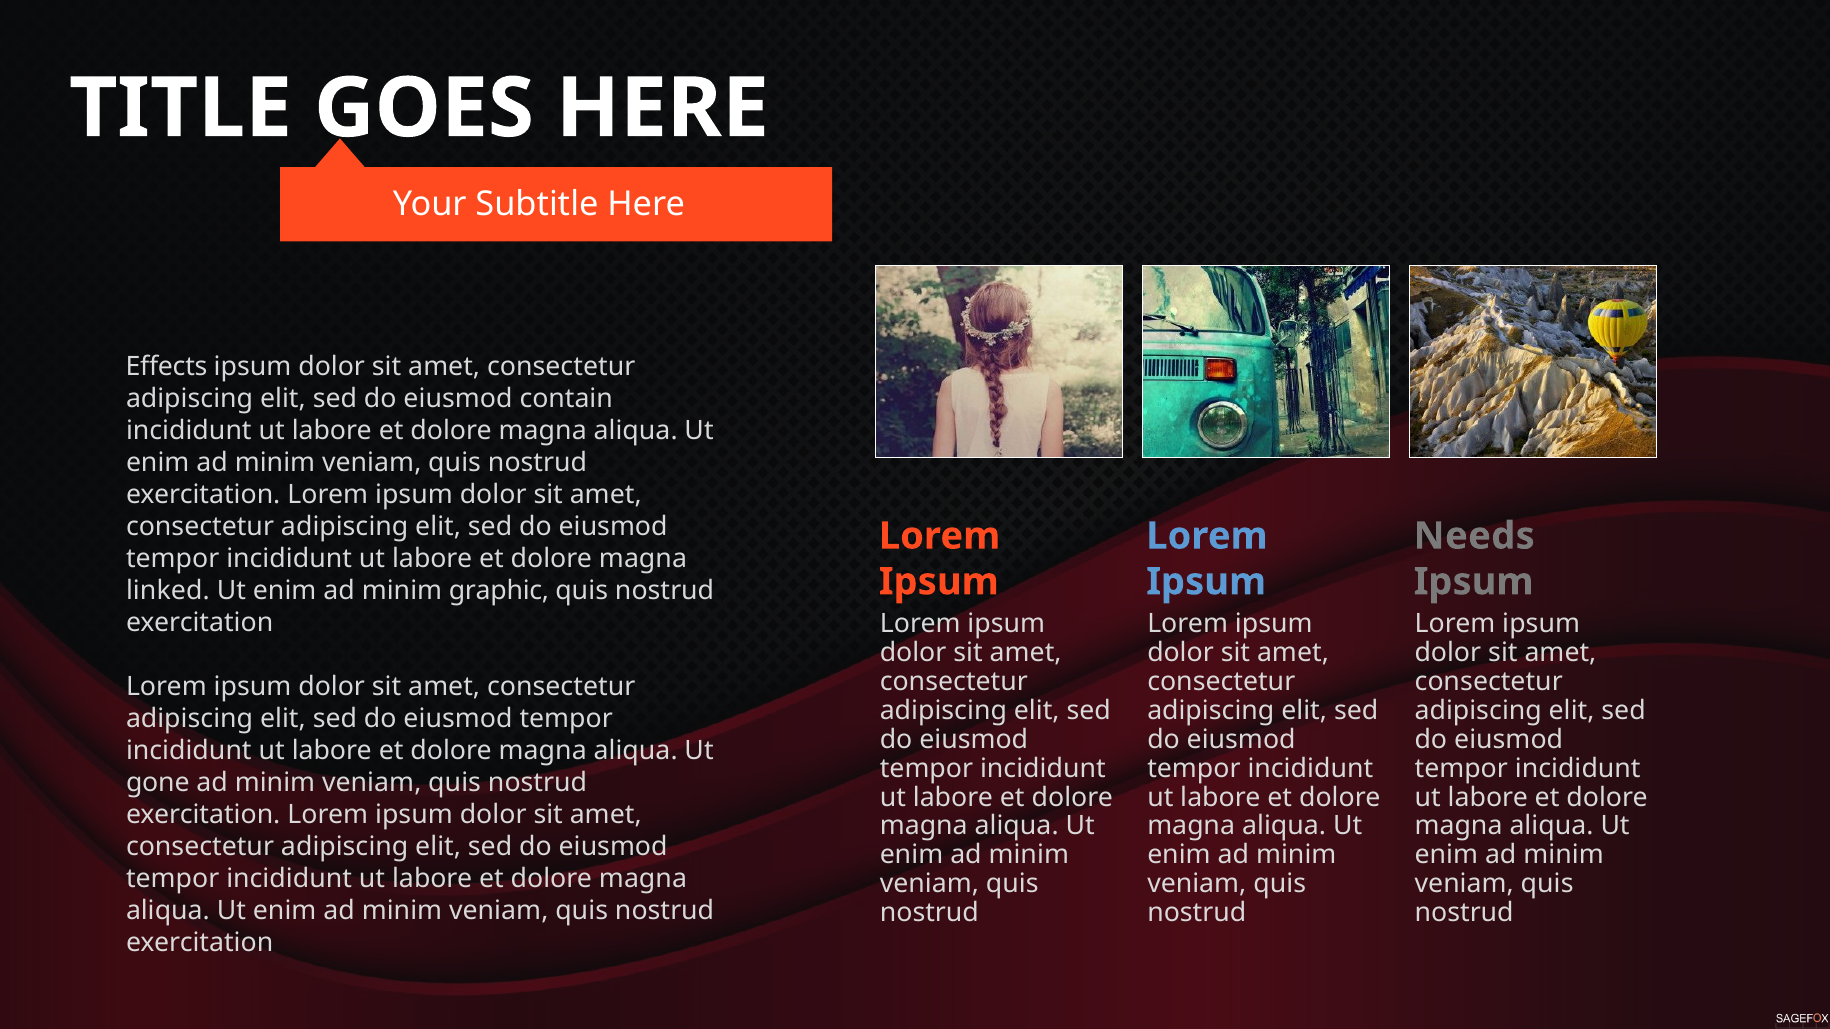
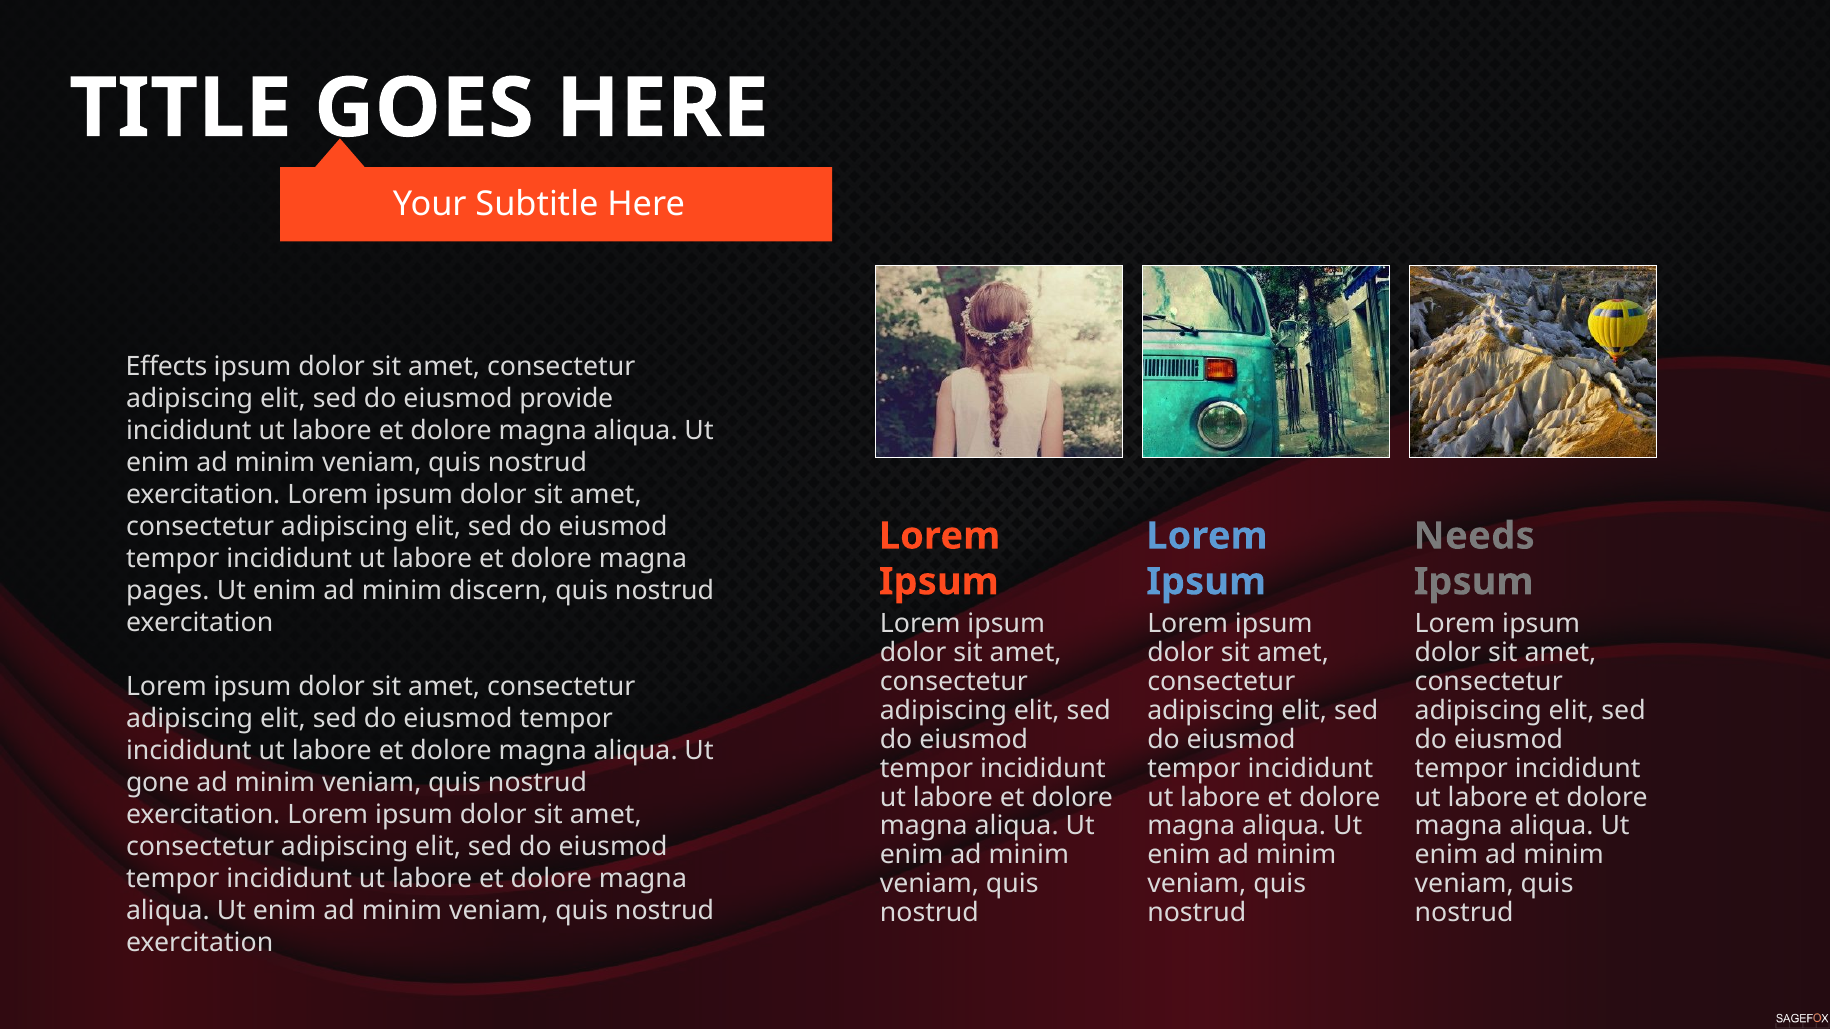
contain: contain -> provide
linked: linked -> pages
graphic: graphic -> discern
